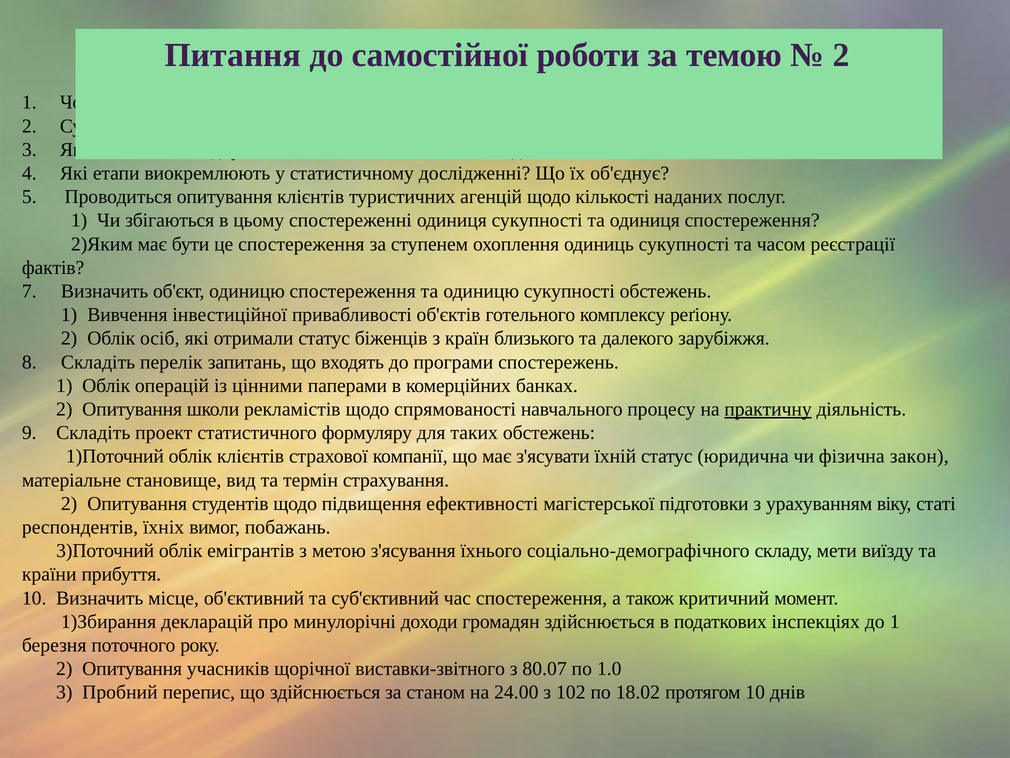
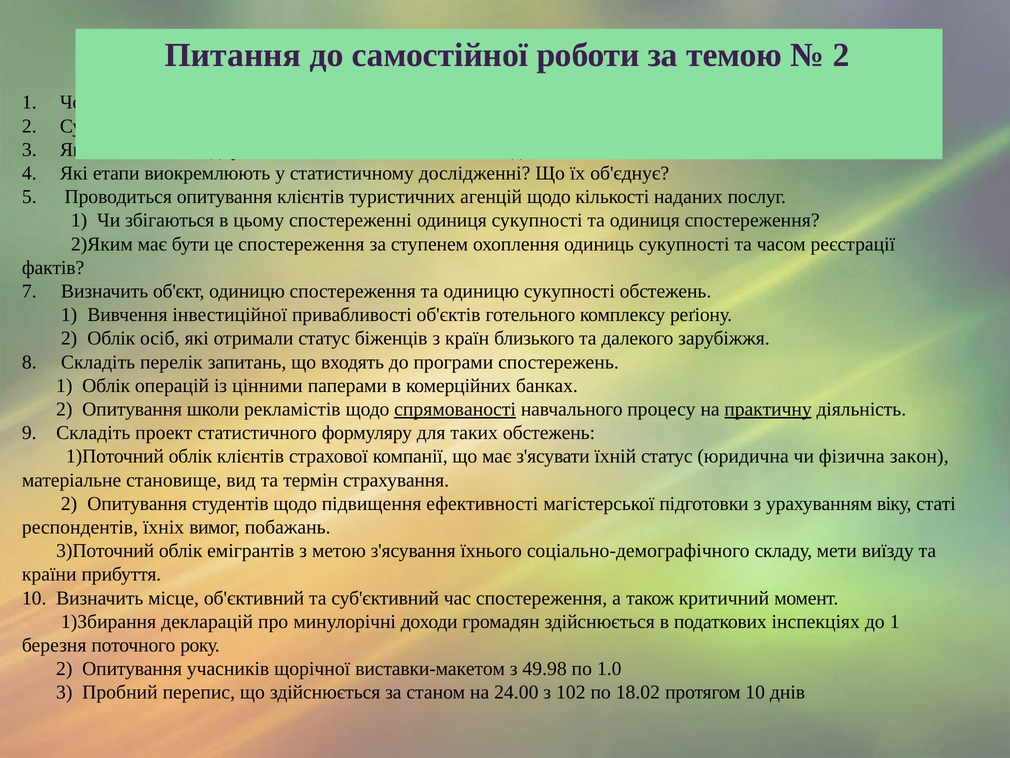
спрямованості underline: none -> present
виставки-звітного: виставки-звітного -> виставки-макетом
80.07: 80.07 -> 49.98
